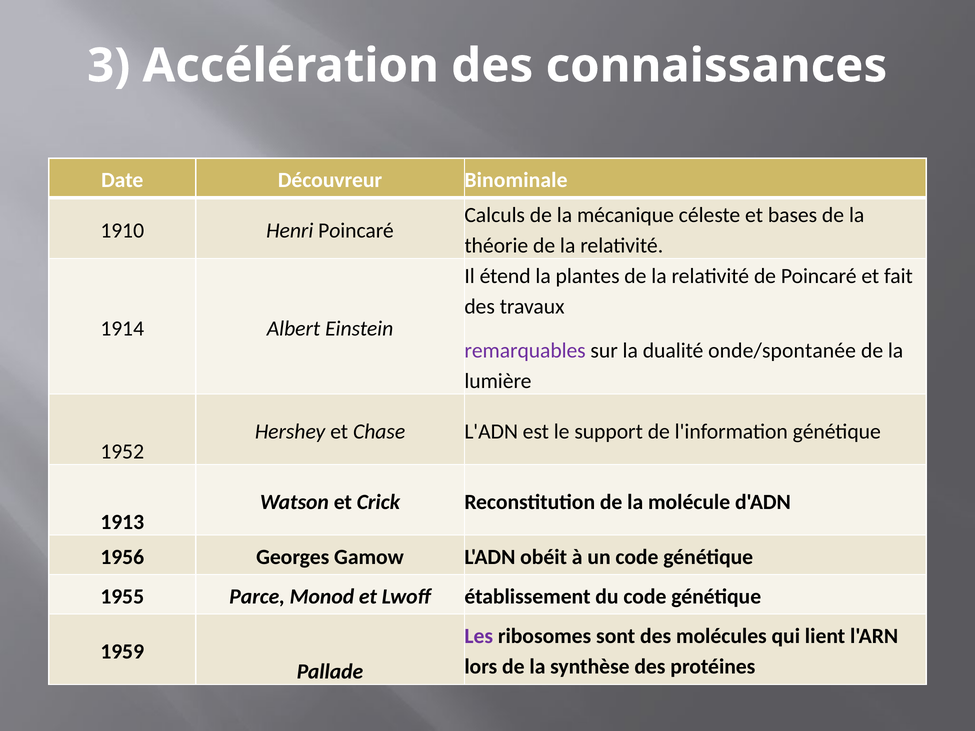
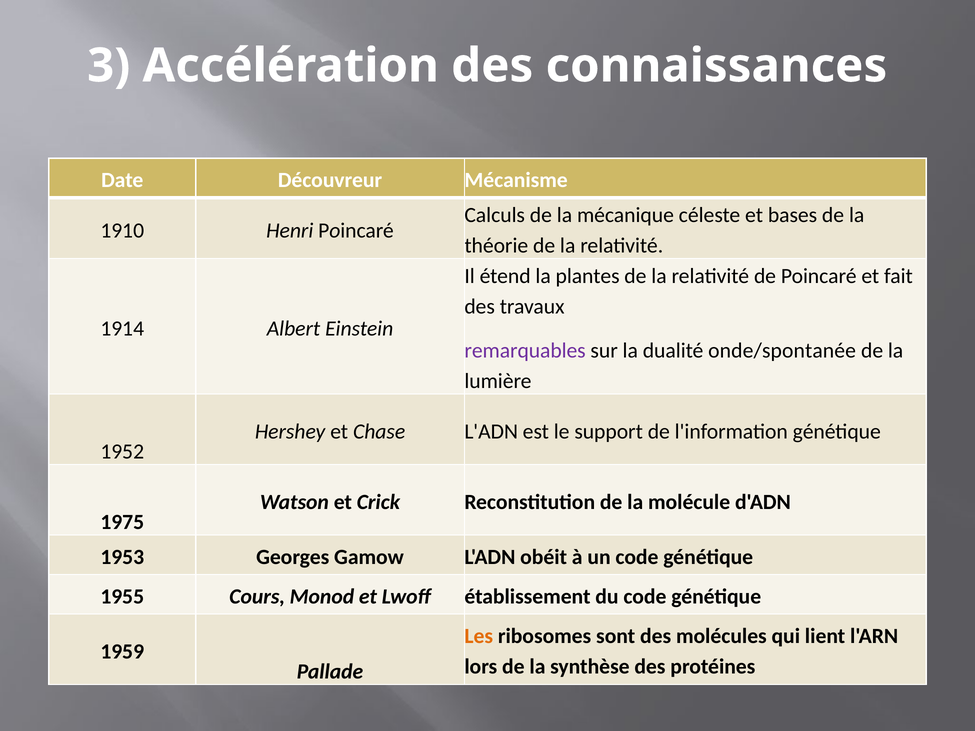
Binominale: Binominale -> Mécanisme
1913: 1913 -> 1975
1956: 1956 -> 1953
Parce: Parce -> Cours
Les colour: purple -> orange
